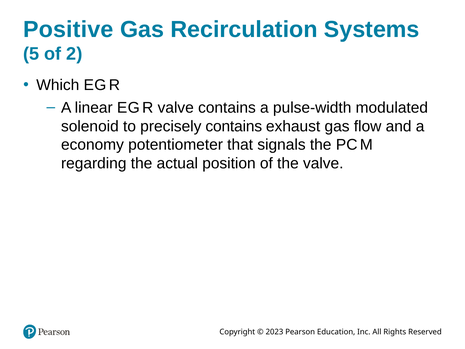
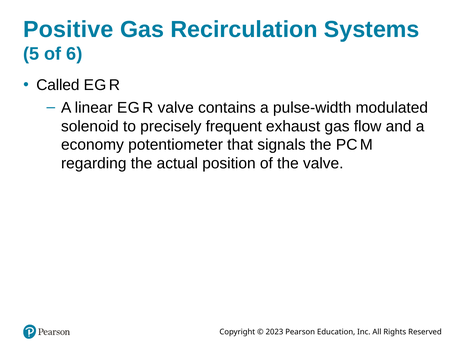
2: 2 -> 6
Which: Which -> Called
precisely contains: contains -> frequent
